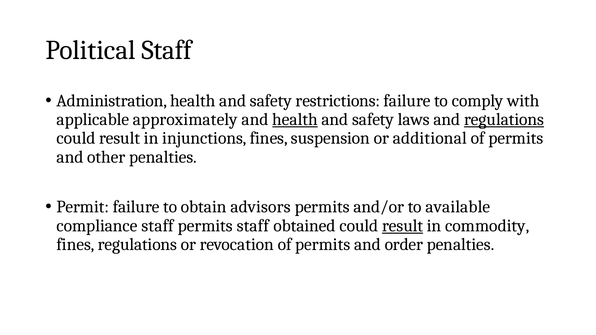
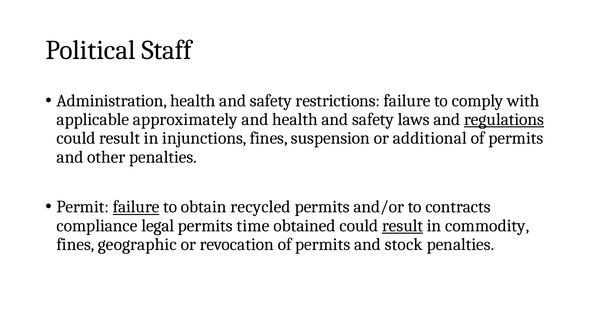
health at (295, 120) underline: present -> none
failure at (136, 207) underline: none -> present
advisors: advisors -> recycled
available: available -> contracts
compliance staff: staff -> legal
permits staff: staff -> time
fines regulations: regulations -> geographic
order: order -> stock
